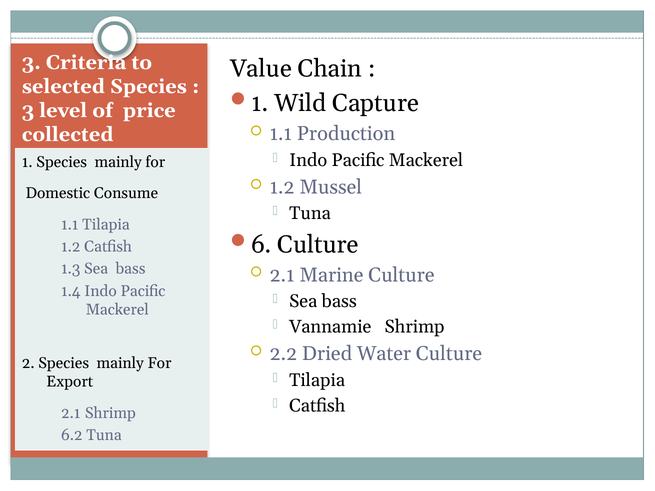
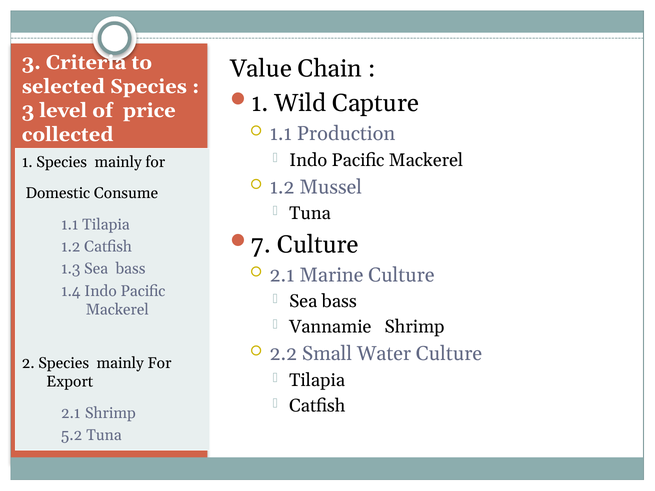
6: 6 -> 7
Dried: Dried -> Small
6.2: 6.2 -> 5.2
